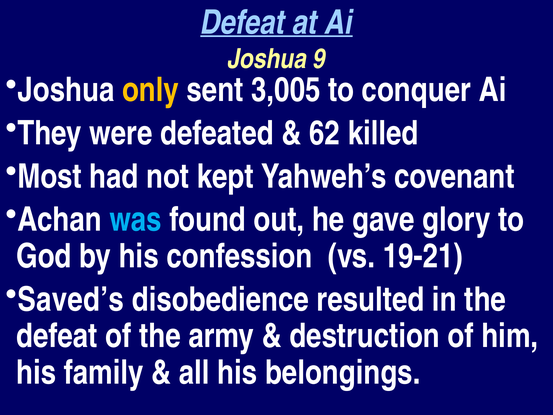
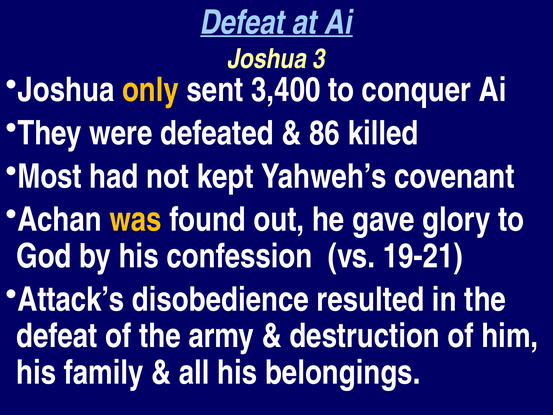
9: 9 -> 3
3,005: 3,005 -> 3,400
62: 62 -> 86
was colour: light blue -> yellow
Saved’s: Saved’s -> Attack’s
